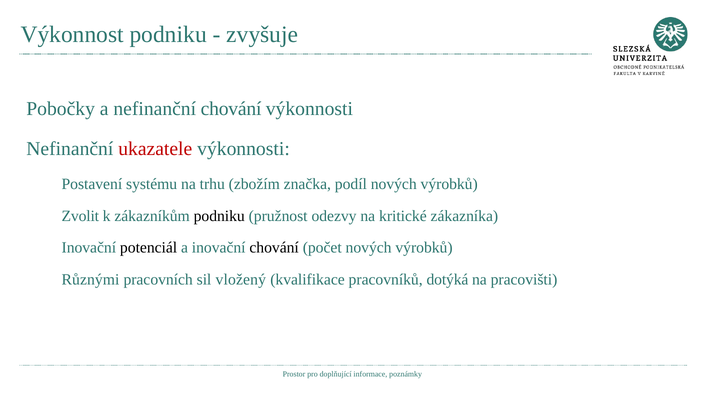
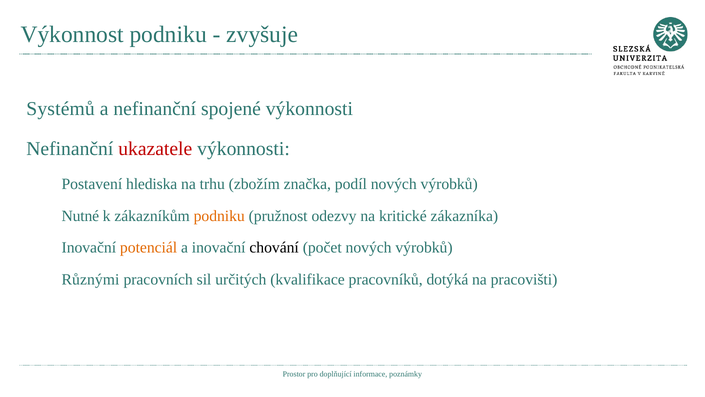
Pobočky: Pobočky -> Systémů
nefinanční chování: chování -> spojené
systému: systému -> hlediska
Zvolit: Zvolit -> Nutné
podniku at (219, 216) colour: black -> orange
potenciál colour: black -> orange
vložený: vložený -> určitých
